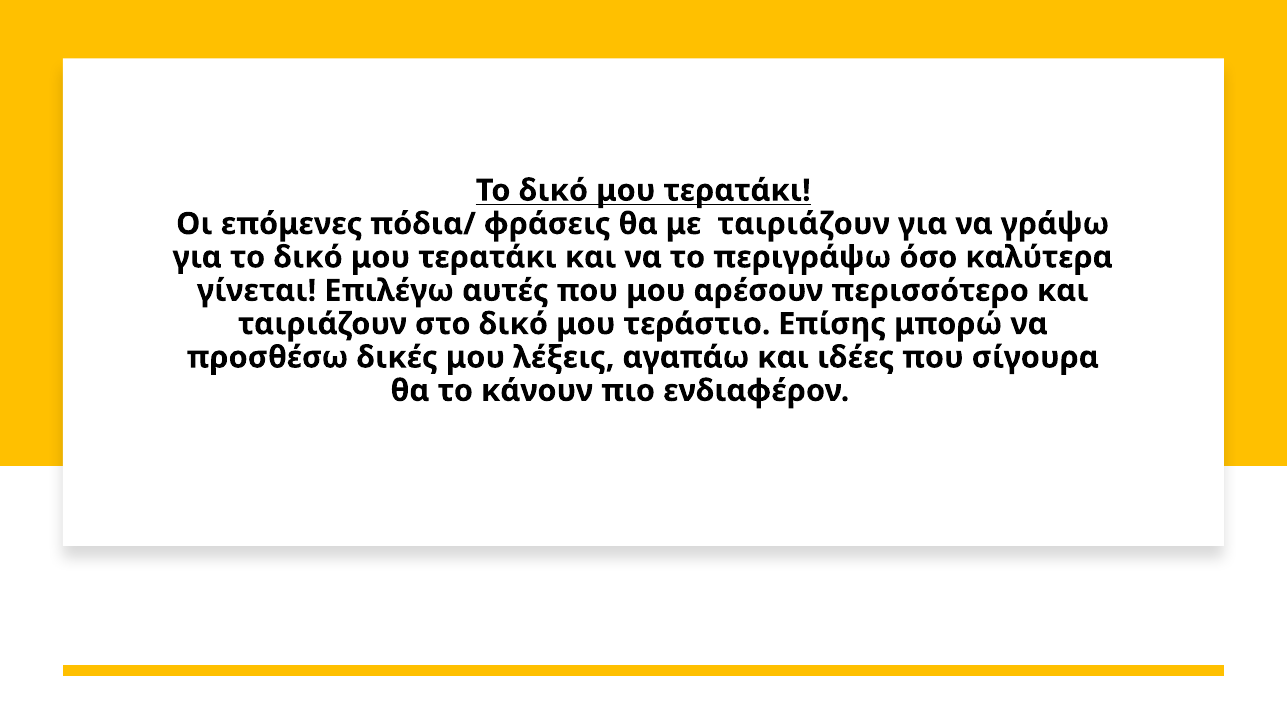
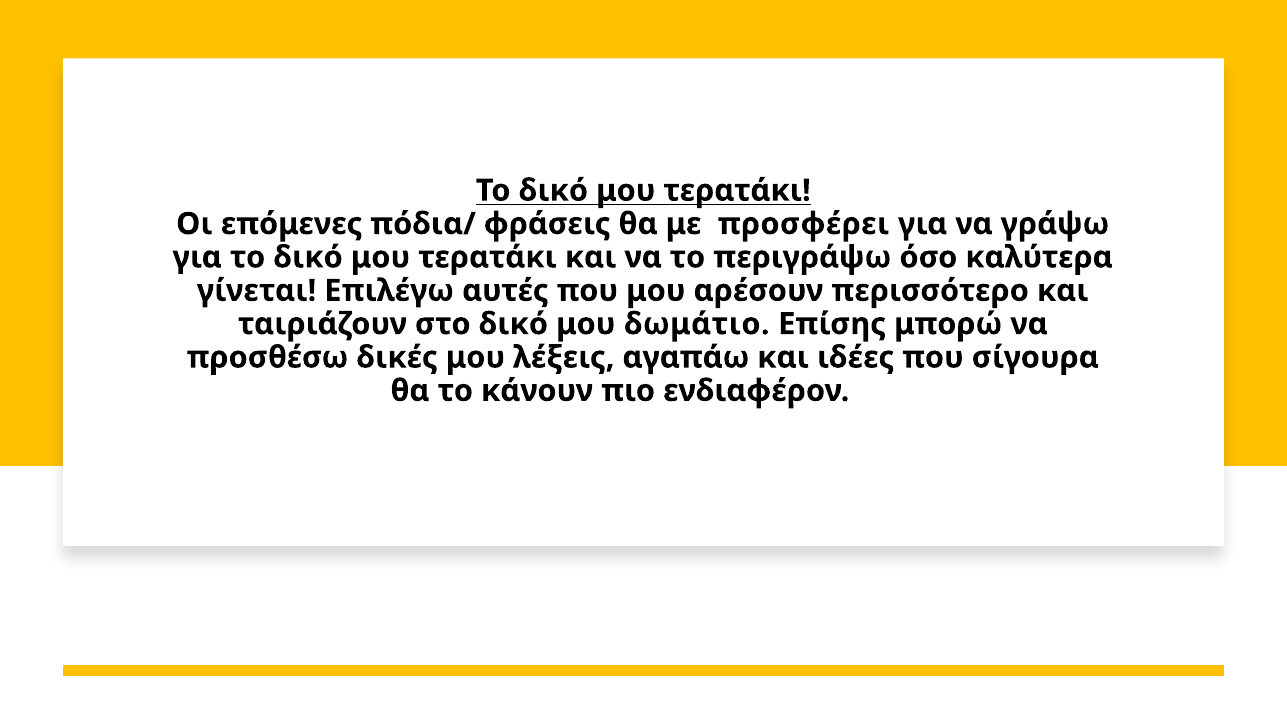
με ταιριάζουν: ταιριάζουν -> προσφέρει
τεράστιο: τεράστιο -> δωμάτιο
